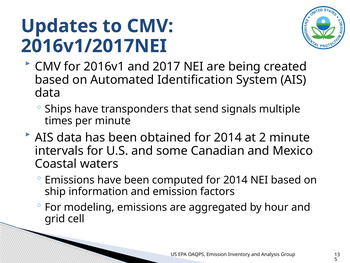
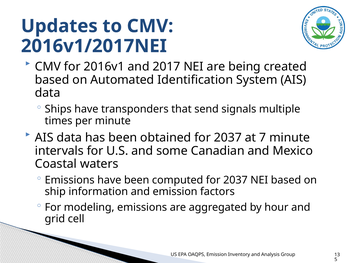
obtained for 2014: 2014 -> 2037
2: 2 -> 7
computed for 2014: 2014 -> 2037
